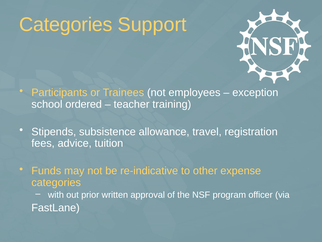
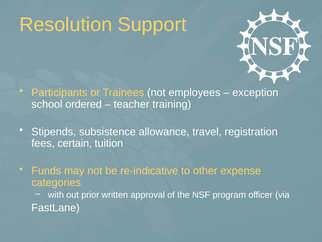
Categories at (66, 24): Categories -> Resolution
advice: advice -> certain
